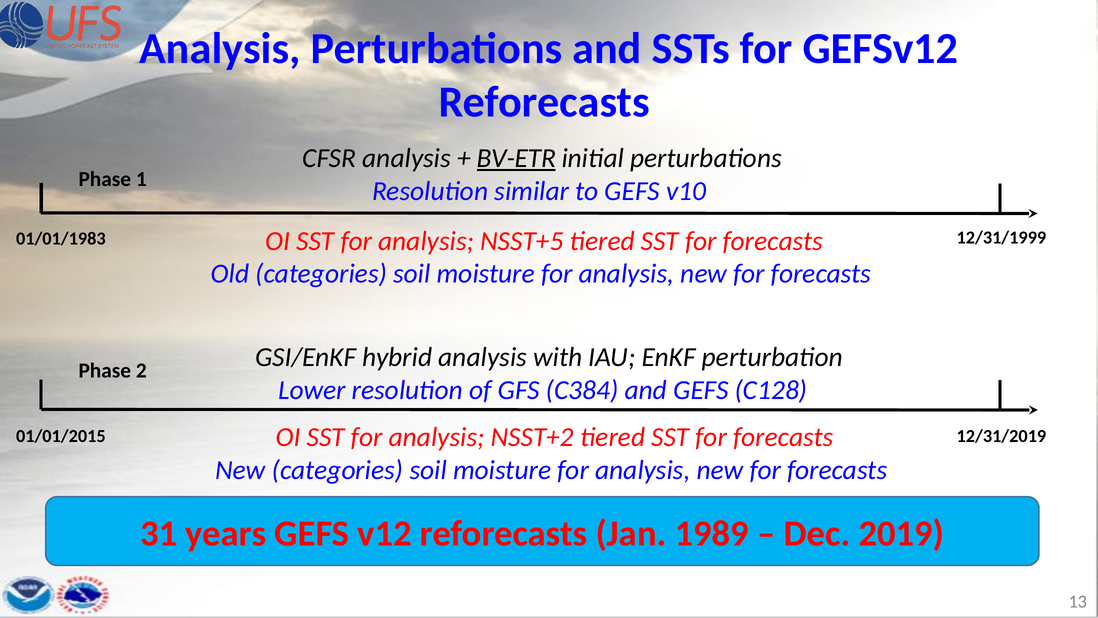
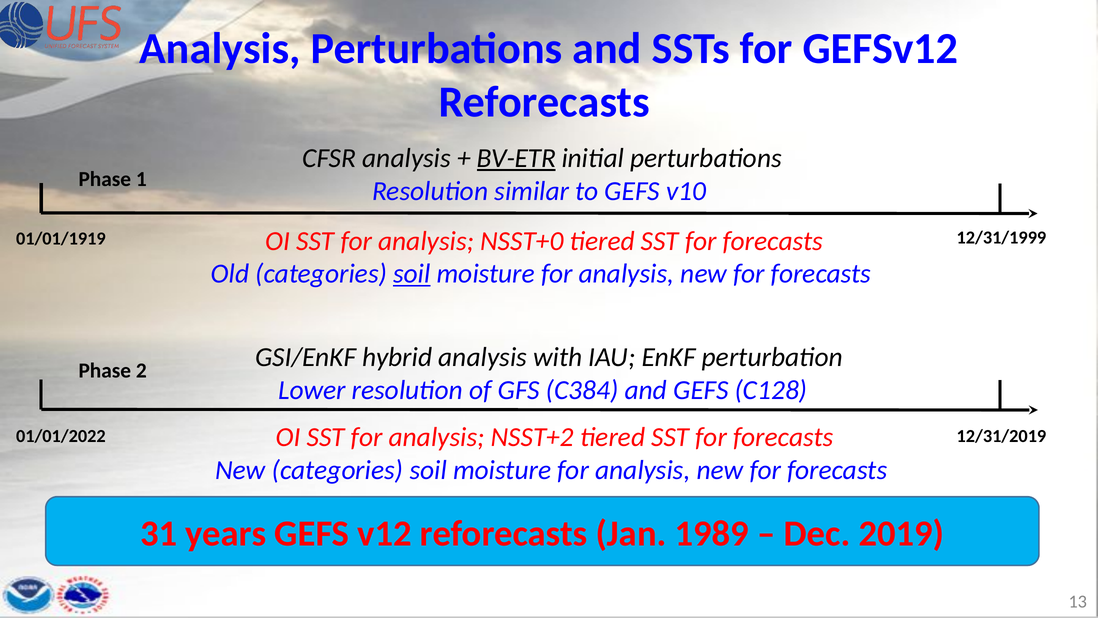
NSST+5: NSST+5 -> NSST+0
01/01/1983: 01/01/1983 -> 01/01/1919
soil at (412, 274) underline: none -> present
01/01/2015: 01/01/2015 -> 01/01/2022
